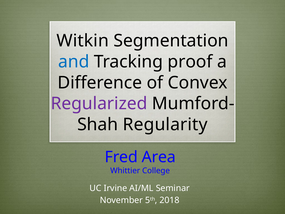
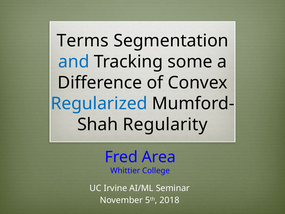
Witkin: Witkin -> Terms
proof: proof -> some
Regularized colour: purple -> blue
